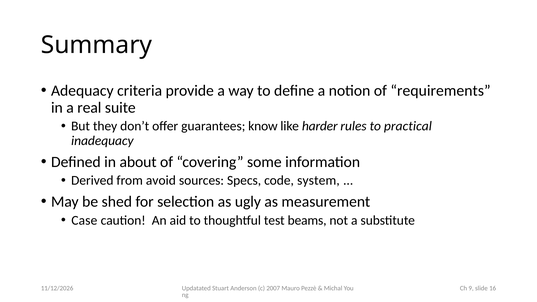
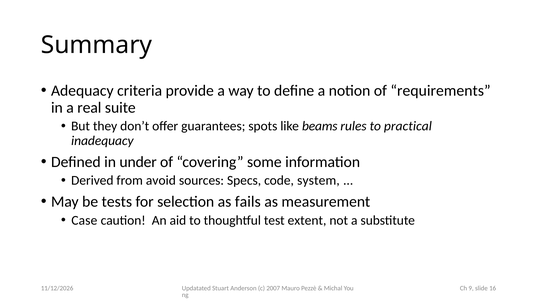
know: know -> spots
harder: harder -> beams
about: about -> under
shed: shed -> tests
ugly: ugly -> fails
beams: beams -> extent
